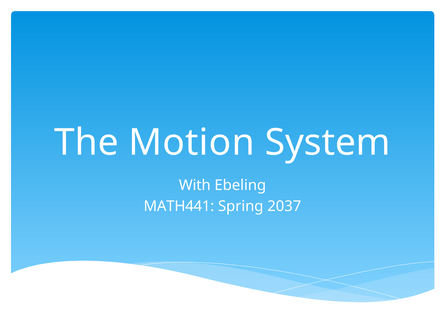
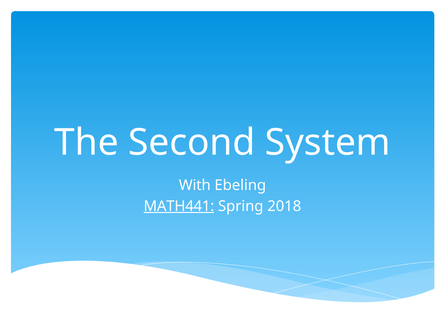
Motion: Motion -> Second
MATH441 underline: none -> present
2037: 2037 -> 2018
